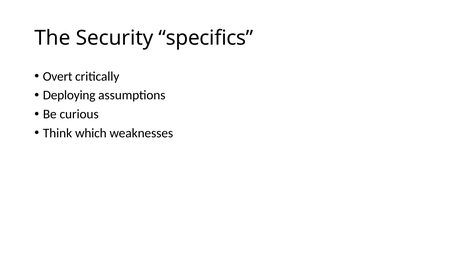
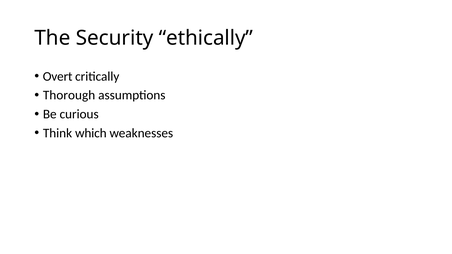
specifics: specifics -> ethically
Deploying: Deploying -> Thorough
